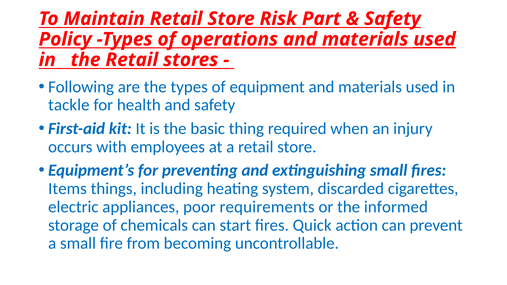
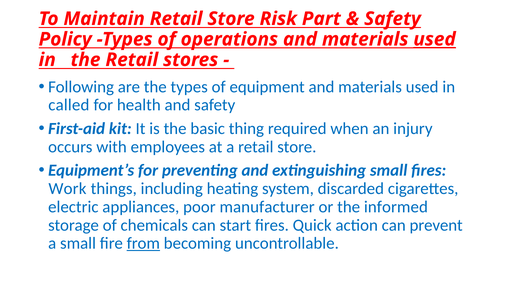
tackle: tackle -> called
Items: Items -> Work
requirements: requirements -> manufacturer
from underline: none -> present
